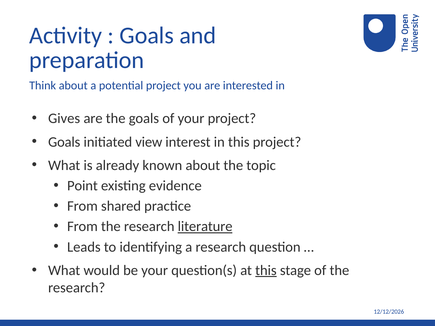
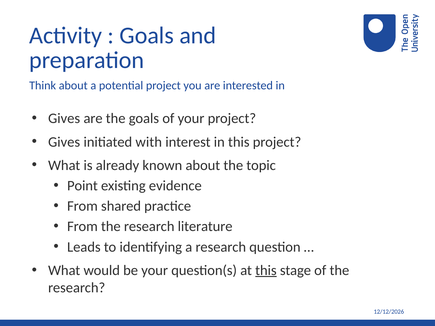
Goals at (64, 142): Goals -> Gives
view: view -> with
literature underline: present -> none
